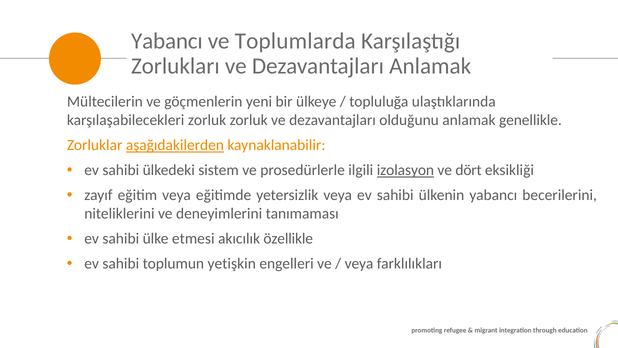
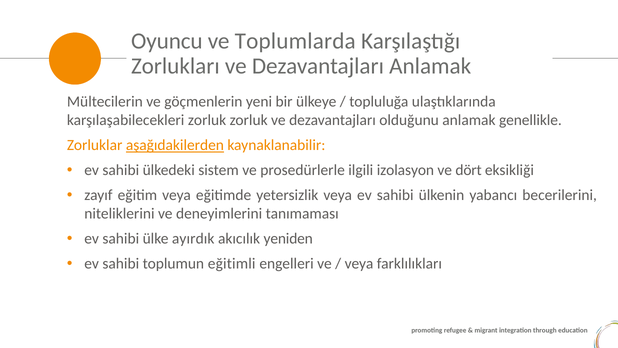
Yabancı at (167, 41): Yabancı -> Oyuncu
izolasyon underline: present -> none
etmesi: etmesi -> ayırdık
özellikle: özellikle -> yeniden
yetişkin: yetişkin -> eğitimli
